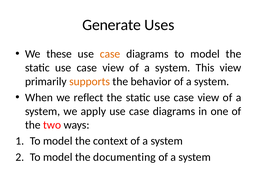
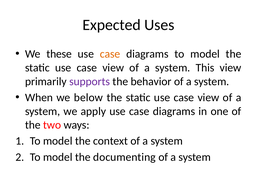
Generate: Generate -> Expected
supports colour: orange -> purple
reflect: reflect -> below
